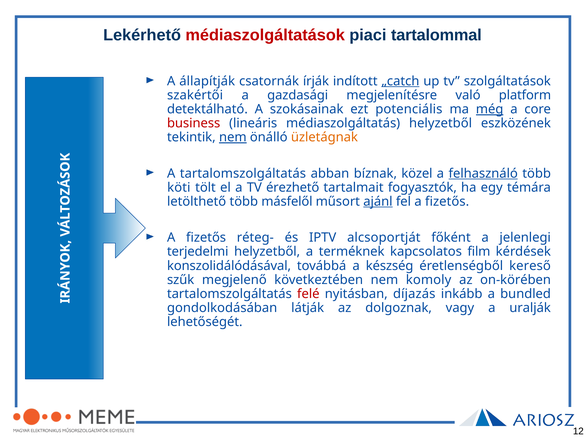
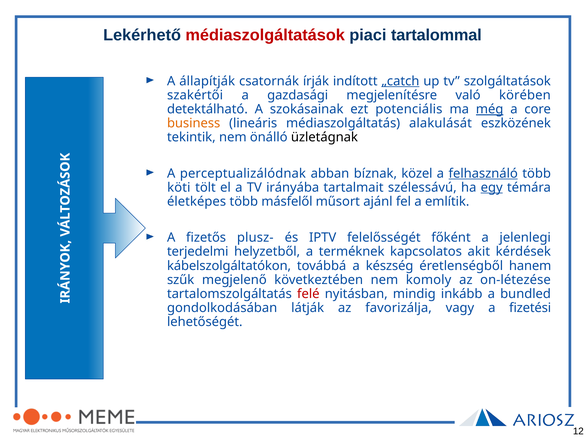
platform: platform -> körében
business colour: red -> orange
médiaszolgáltatás helyzetből: helyzetből -> alakulását
nem at (233, 137) underline: present -> none
üzletágnak colour: orange -> black
A tartalomszolgáltatás: tartalomszolgáltatás -> perceptualizálódnak
érezhető: érezhető -> irányába
fogyasztók: fogyasztók -> szélessávú
egy underline: none -> present
letölthető: letölthető -> életképes
ajánl underline: present -> none
fel a fizetős: fizetős -> említik
réteg-: réteg- -> plusz-
alcsoportját: alcsoportját -> felelősségét
film: film -> akit
konszolidálódásával: konszolidálódásával -> kábelszolgáltatókon
kereső: kereső -> hanem
on-körében: on-körében -> on-létezése
díjazás: díjazás -> mindig
dolgoznak: dolgoznak -> favorizálja
uralják: uralják -> fizetési
